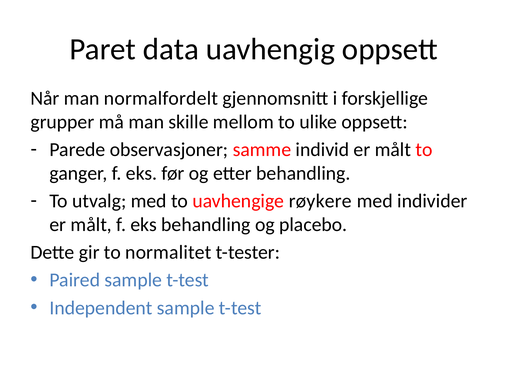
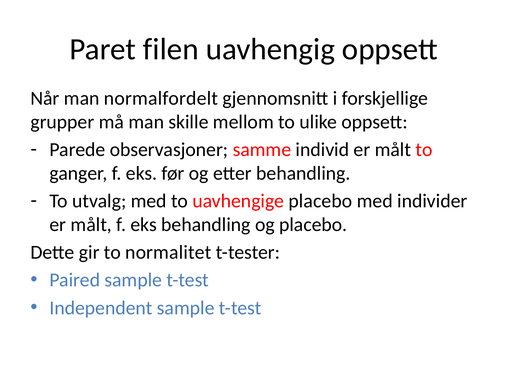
data: data -> filen
uavhengige røykere: røykere -> placebo
